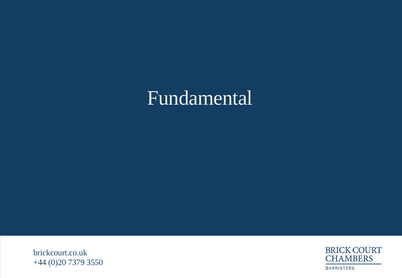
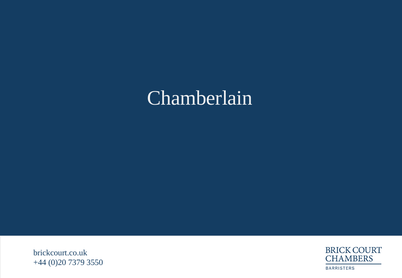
Fundamental: Fundamental -> Chamberlain
